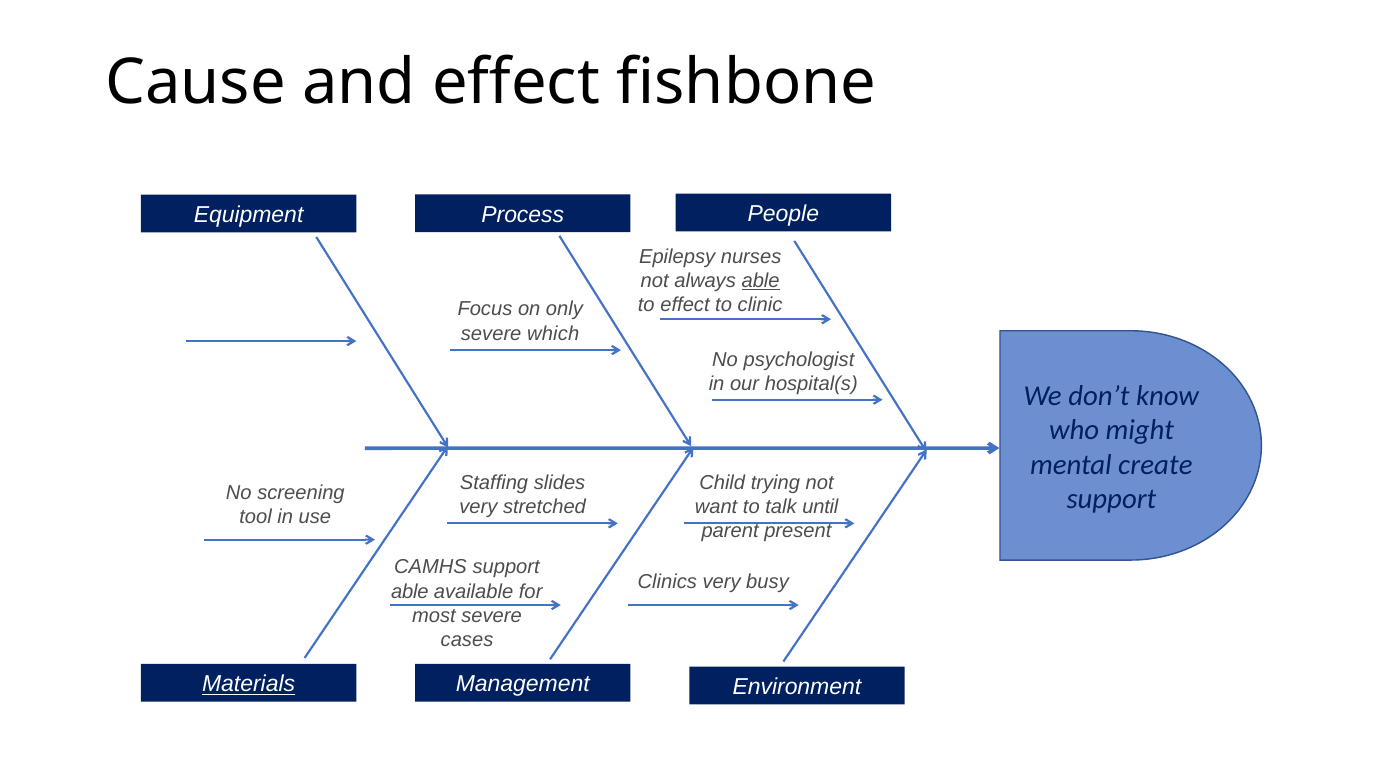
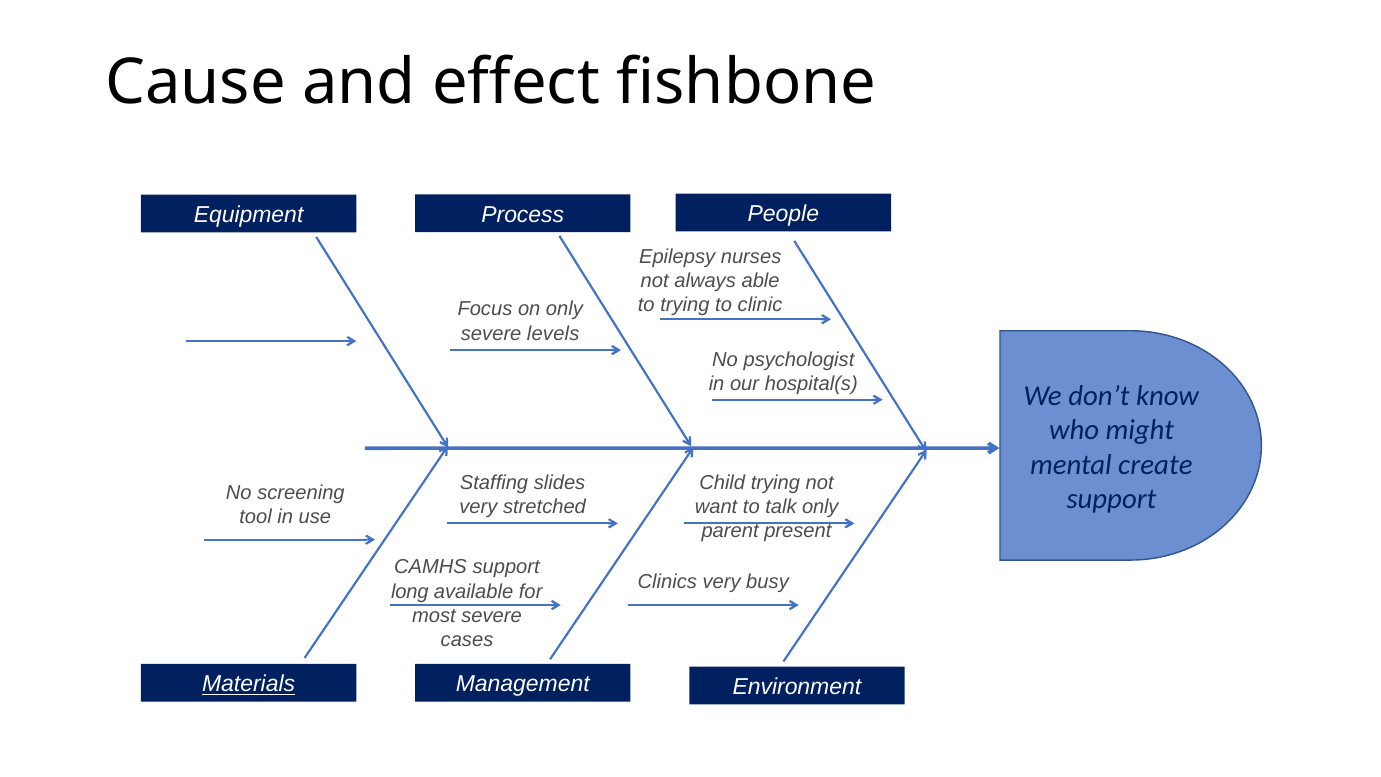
able at (761, 281) underline: present -> none
to effect: effect -> trying
which: which -> levels
talk until: until -> only
able at (410, 591): able -> long
